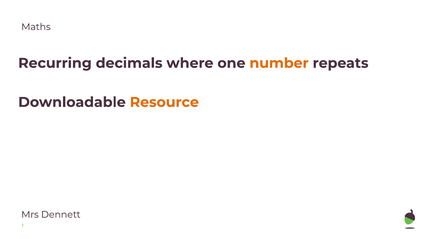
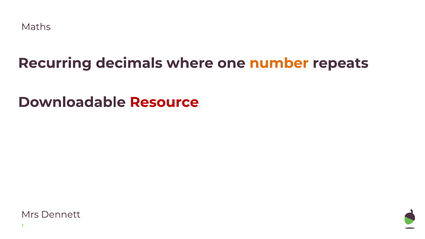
Resource colour: orange -> red
